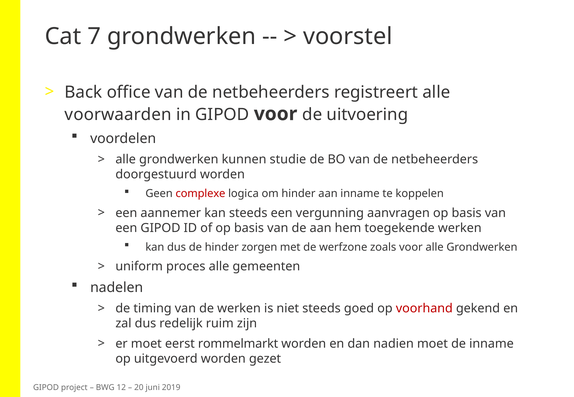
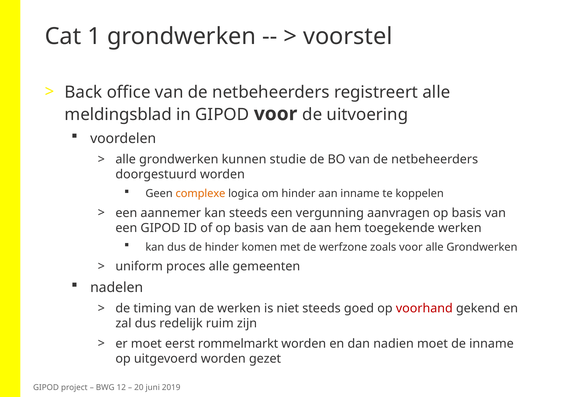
7: 7 -> 1
voorwaarden: voorwaarden -> meldingsblad
complexe colour: red -> orange
zorgen: zorgen -> komen
